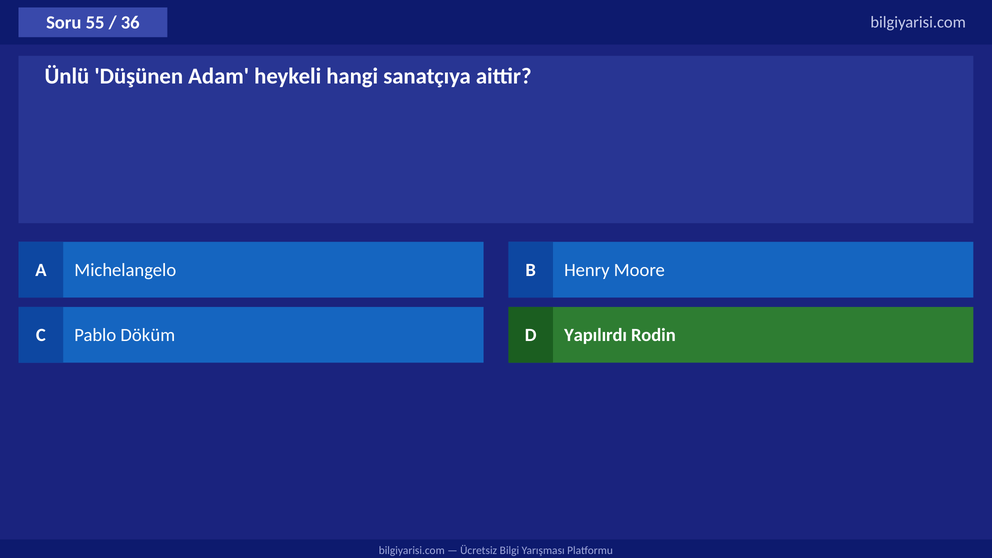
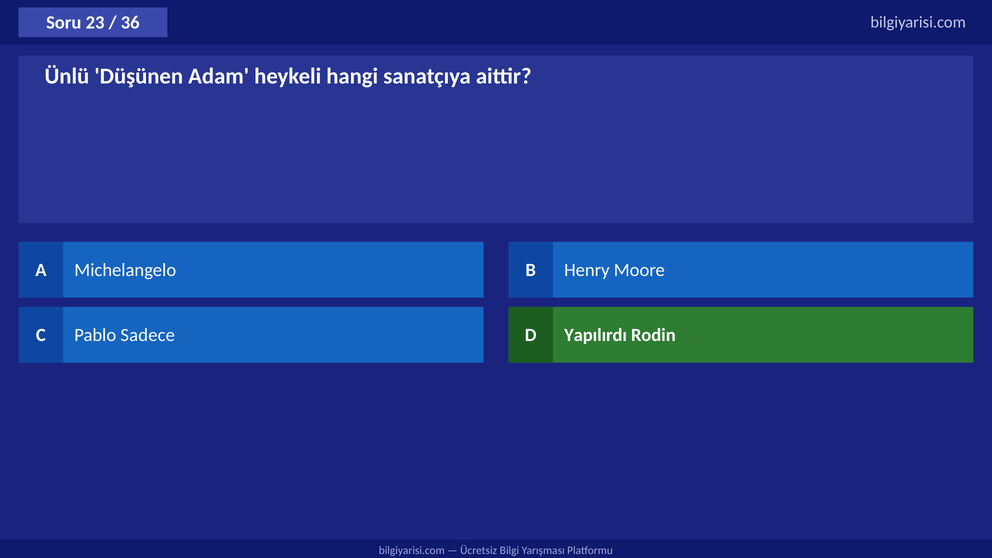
55: 55 -> 23
Döküm: Döküm -> Sadece
